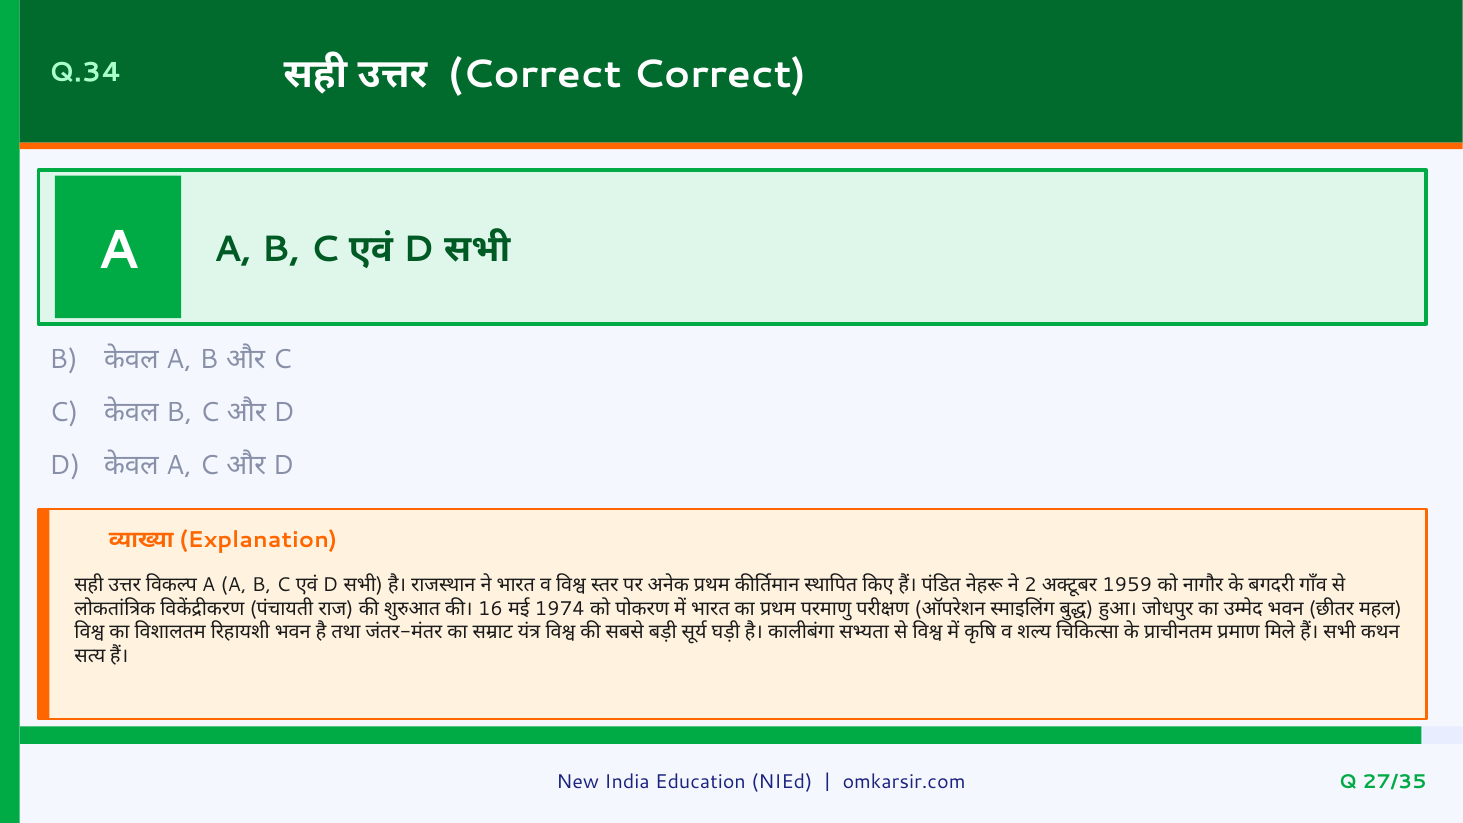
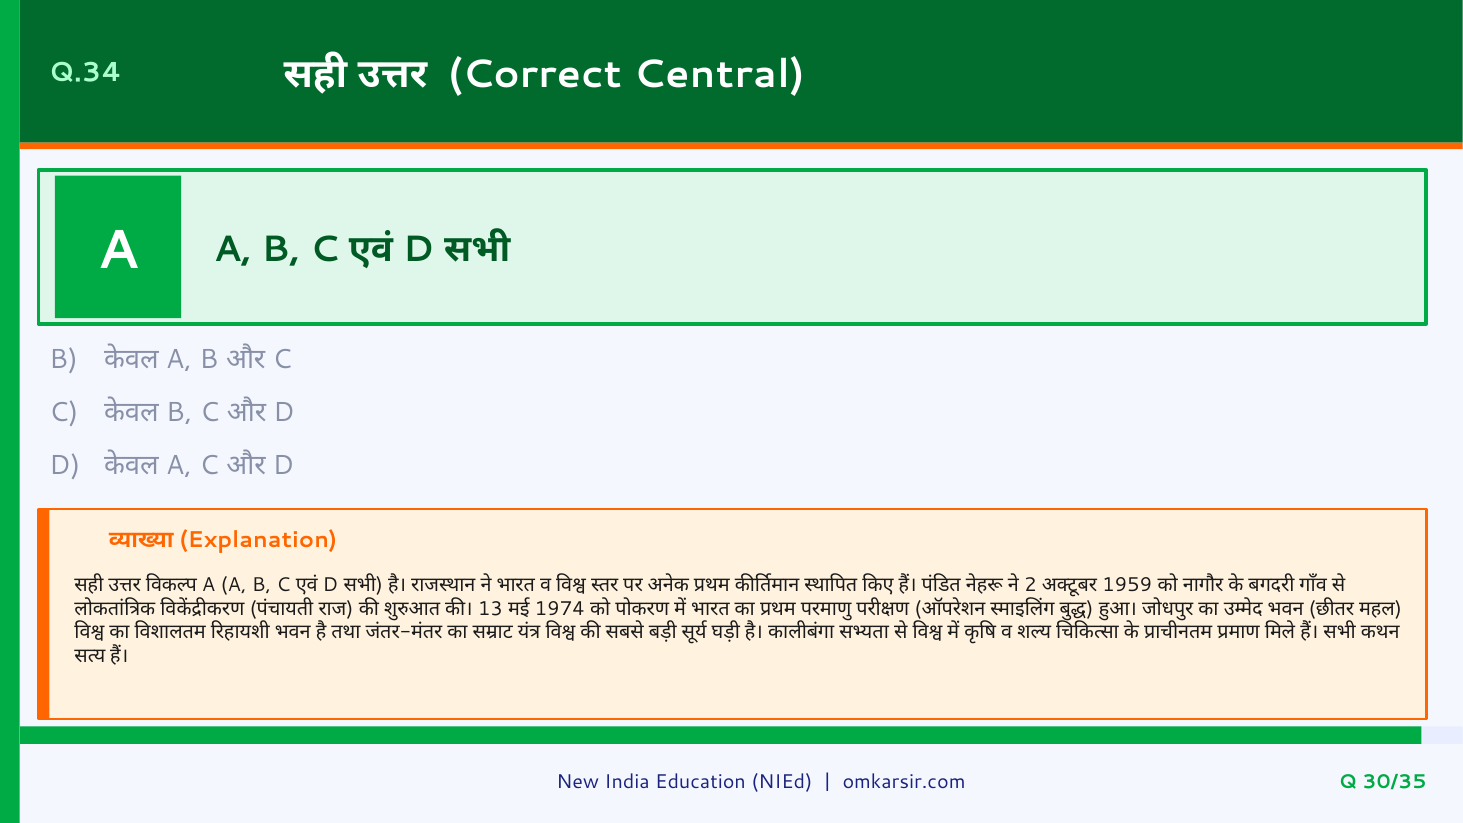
Correct Correct: Correct -> Central
16: 16 -> 13
27/35: 27/35 -> 30/35
